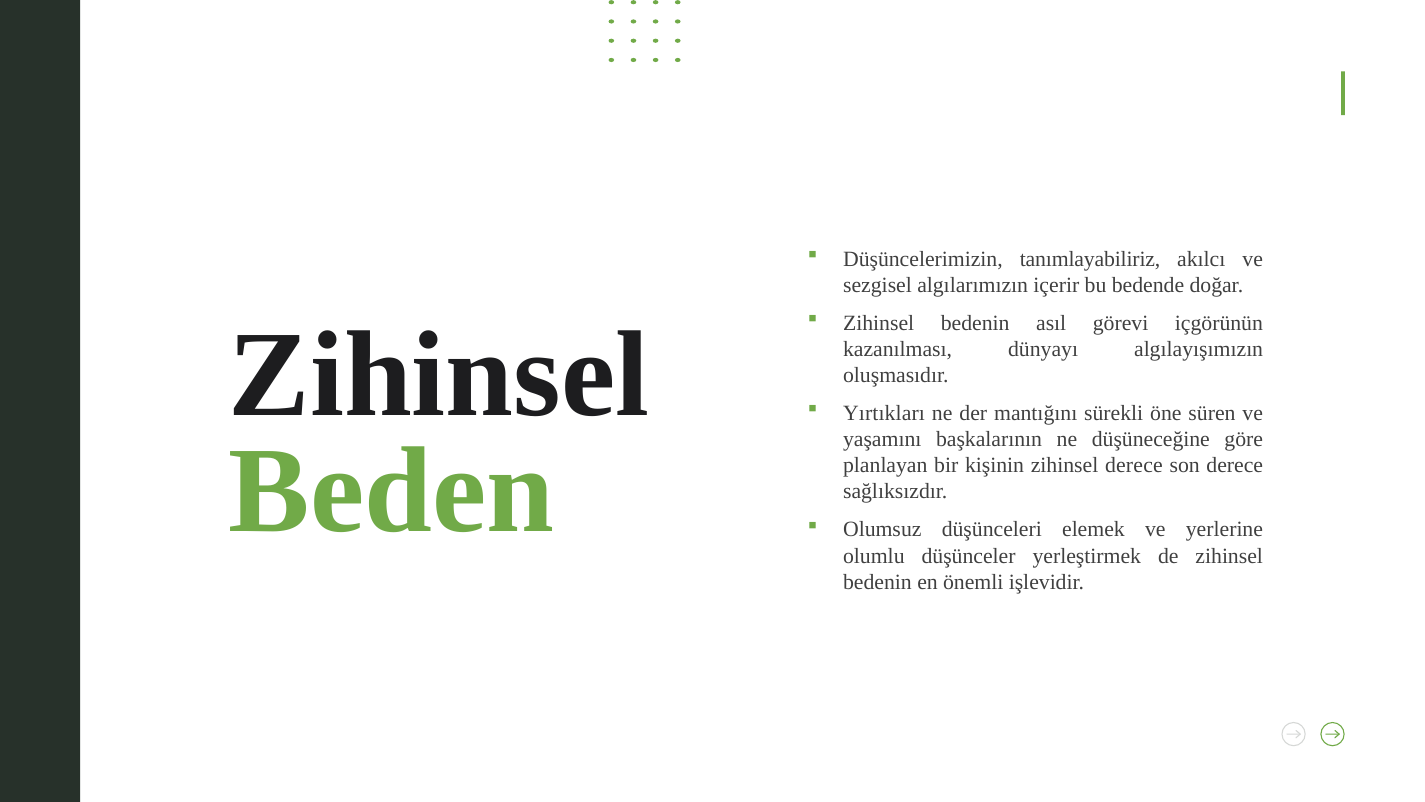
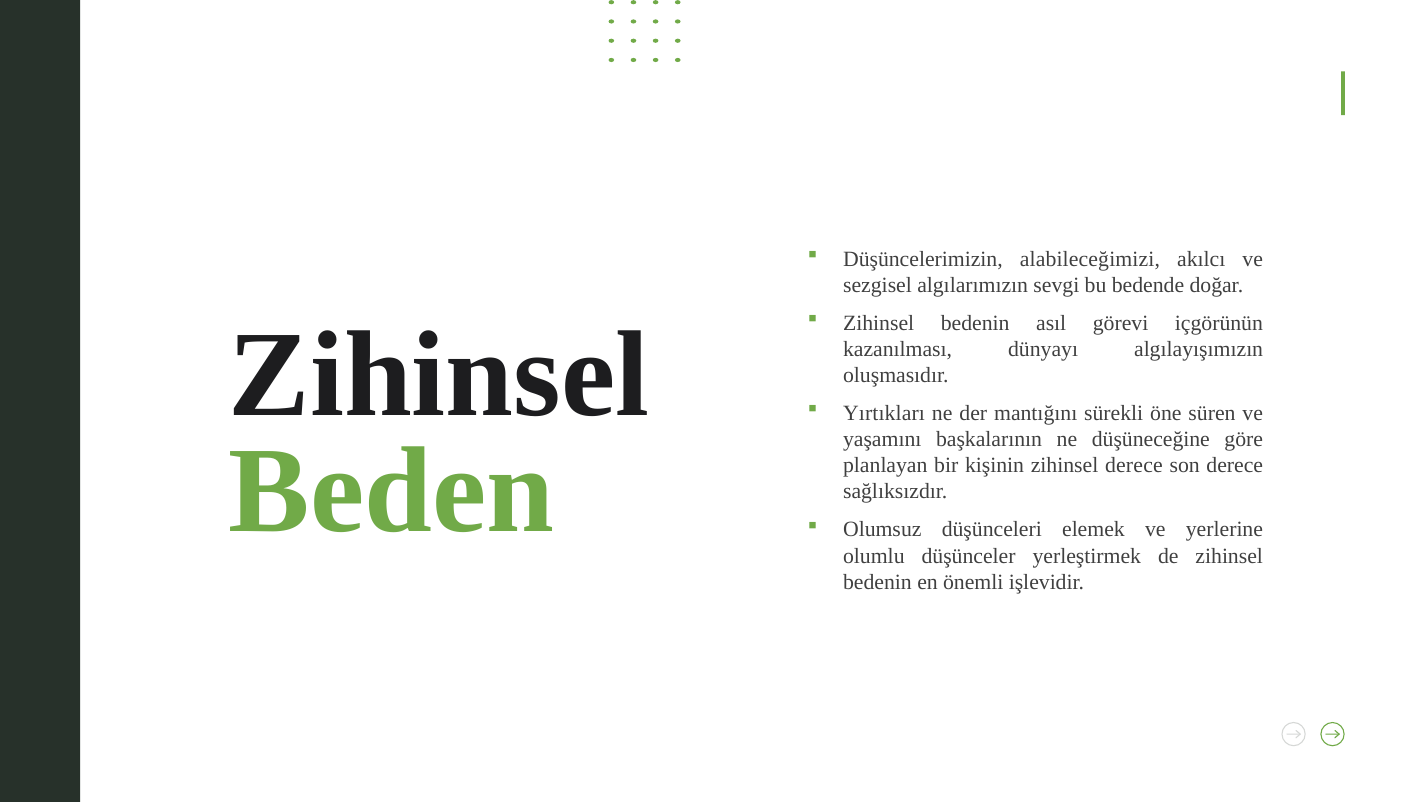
tanımlayabiliriz: tanımlayabiliriz -> alabileceğimizi
içerir: içerir -> sevgi
